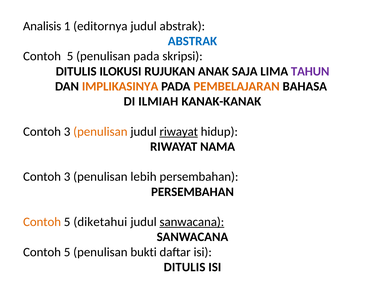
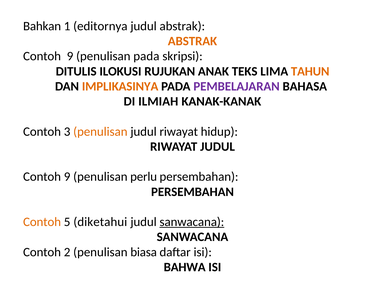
Analisis: Analisis -> Bahkan
ABSTRAK at (192, 41) colour: blue -> orange
5 at (70, 56): 5 -> 9
SAJA: SAJA -> TEKS
TAHUN colour: purple -> orange
PEMBELAJARAN colour: orange -> purple
riwayat at (179, 131) underline: present -> none
RIWAYAT NAMA: NAMA -> JUDUL
3 at (67, 177): 3 -> 9
lebih: lebih -> perlu
5 at (67, 252): 5 -> 2
bukti: bukti -> biasa
DITULIS at (185, 267): DITULIS -> BAHWA
